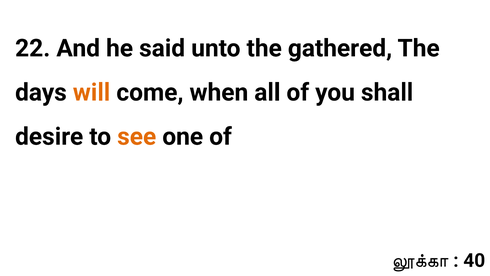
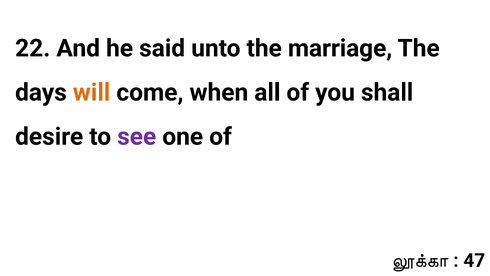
gathered: gathered -> marriage
see colour: orange -> purple
40: 40 -> 47
